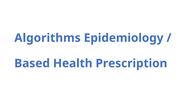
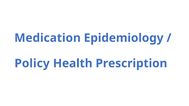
Algorithms: Algorithms -> Medication
Based: Based -> Policy
